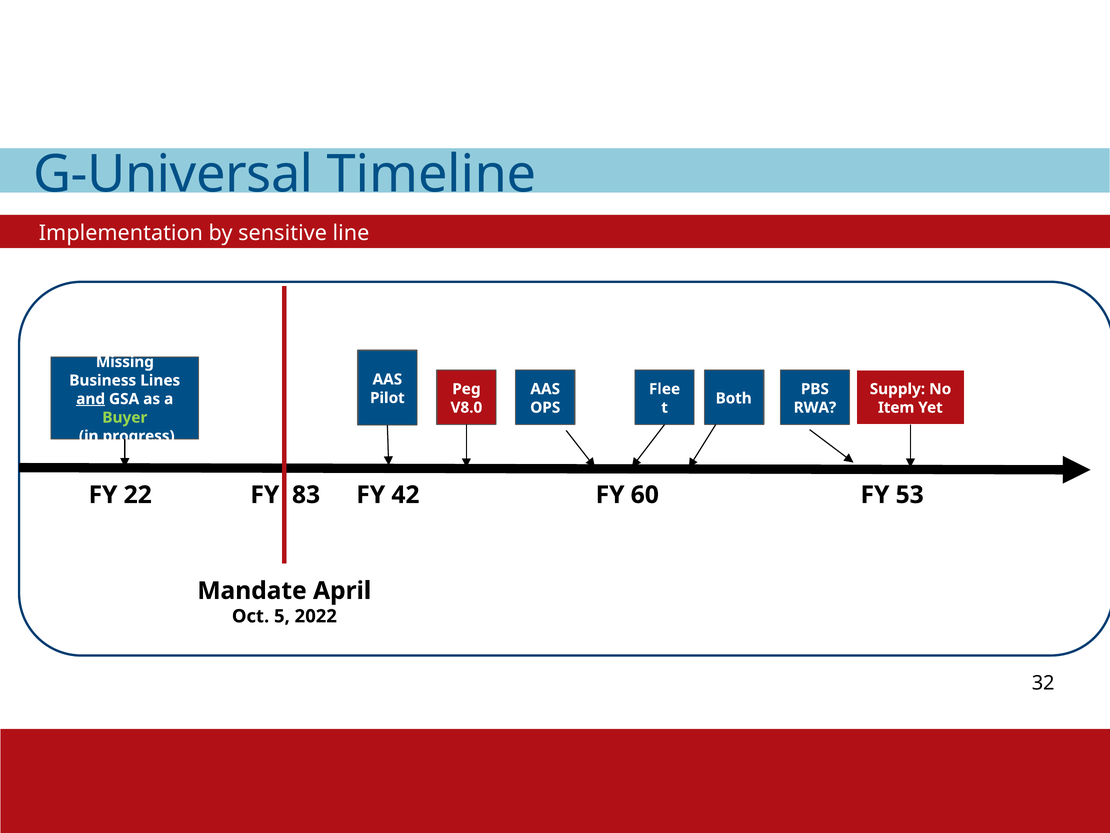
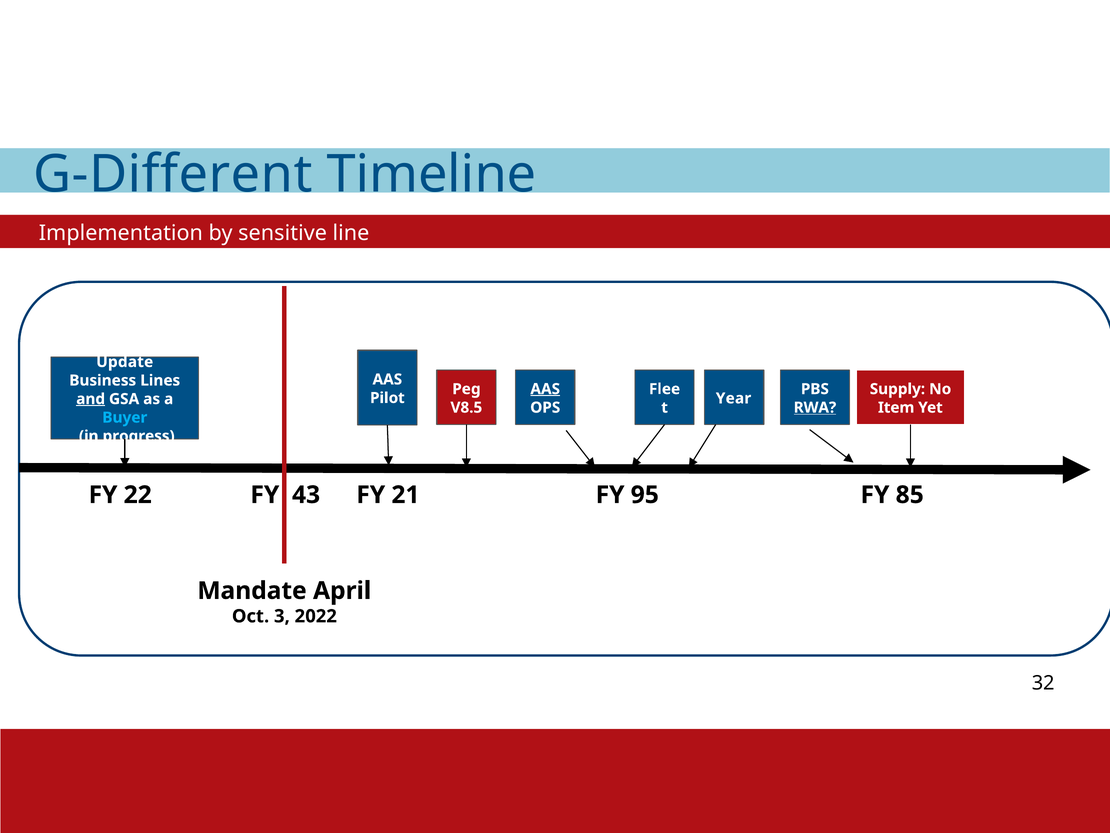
G-Universal: G-Universal -> G-Different
Missing: Missing -> Update
AAS at (545, 389) underline: none -> present
Both: Both -> Year
V8.0: V8.0 -> V8.5
RWA underline: none -> present
Buyer colour: light green -> light blue
83: 83 -> 43
42: 42 -> 21
60: 60 -> 95
53: 53 -> 85
5: 5 -> 3
